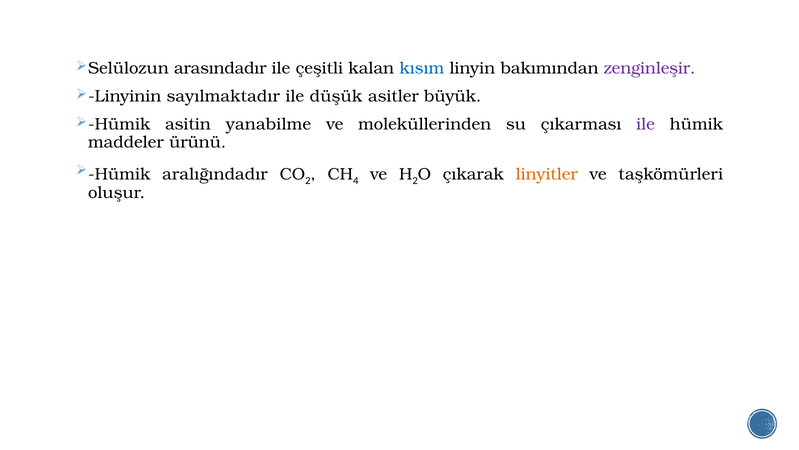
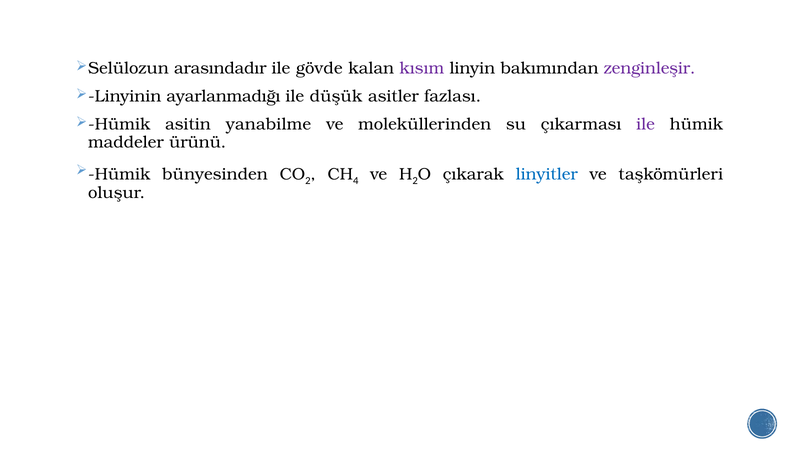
çeşitli: çeşitli -> gövde
kısım colour: blue -> purple
sayılmaktadır: sayılmaktadır -> ayarlanmadığı
büyük: büyük -> fazlası
aralığındadır: aralığındadır -> bünyesinden
linyitler colour: orange -> blue
